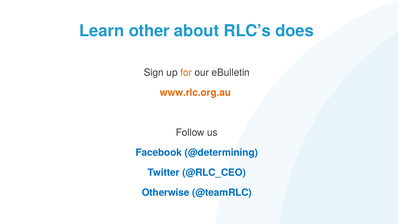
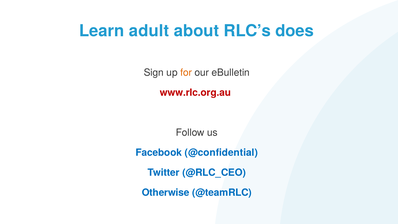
other: other -> adult
www.rlc.org.au colour: orange -> red
@determining: @determining -> @confidential
